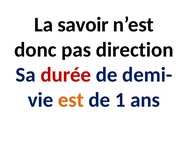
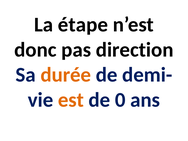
savoir: savoir -> étape
durée colour: red -> orange
1: 1 -> 0
